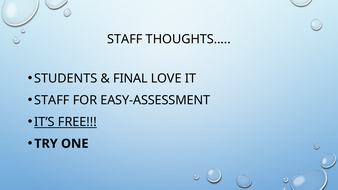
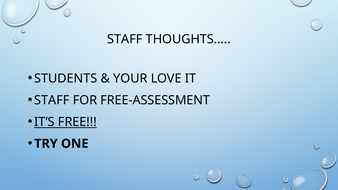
FINAL: FINAL -> YOUR
EASY-ASSESSMENT: EASY-ASSESSMENT -> FREE-ASSESSMENT
